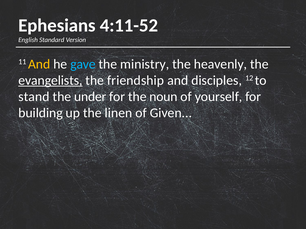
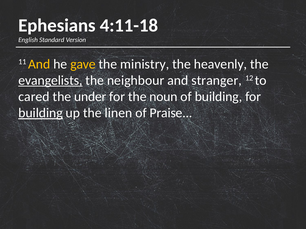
4:11-52: 4:11-52 -> 4:11-18
gave colour: light blue -> yellow
friendship: friendship -> neighbour
disciples: disciples -> stranger
stand: stand -> cared
of yourself: yourself -> building
building at (41, 113) underline: none -> present
Given: Given -> Praise
